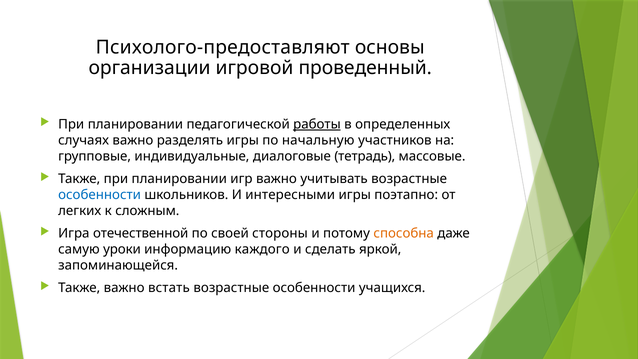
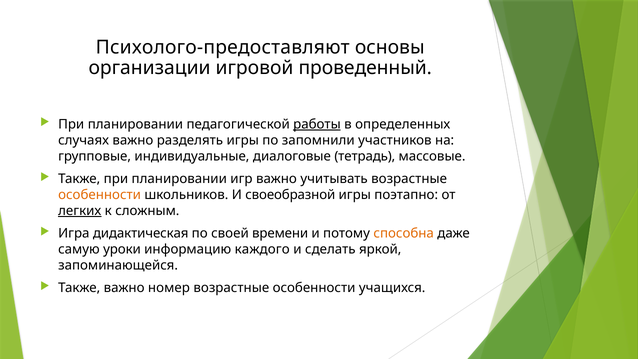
начальную: начальную -> запомнили
особенности at (100, 195) colour: blue -> orange
интересными: интересными -> своеобразной
легких underline: none -> present
отечественной: отечественной -> дидактическая
стороны: стороны -> времени
встать: встать -> номер
